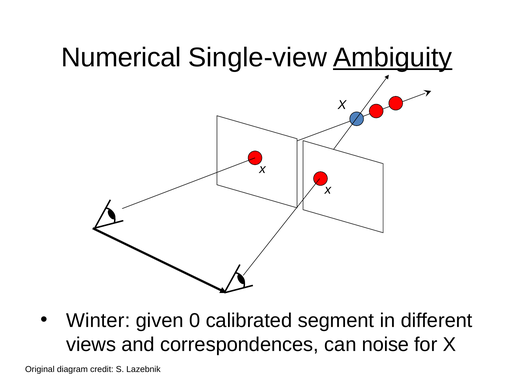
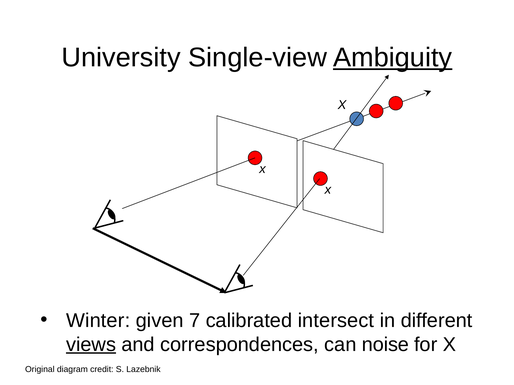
Numerical: Numerical -> University
0: 0 -> 7
segment: segment -> intersect
views underline: none -> present
